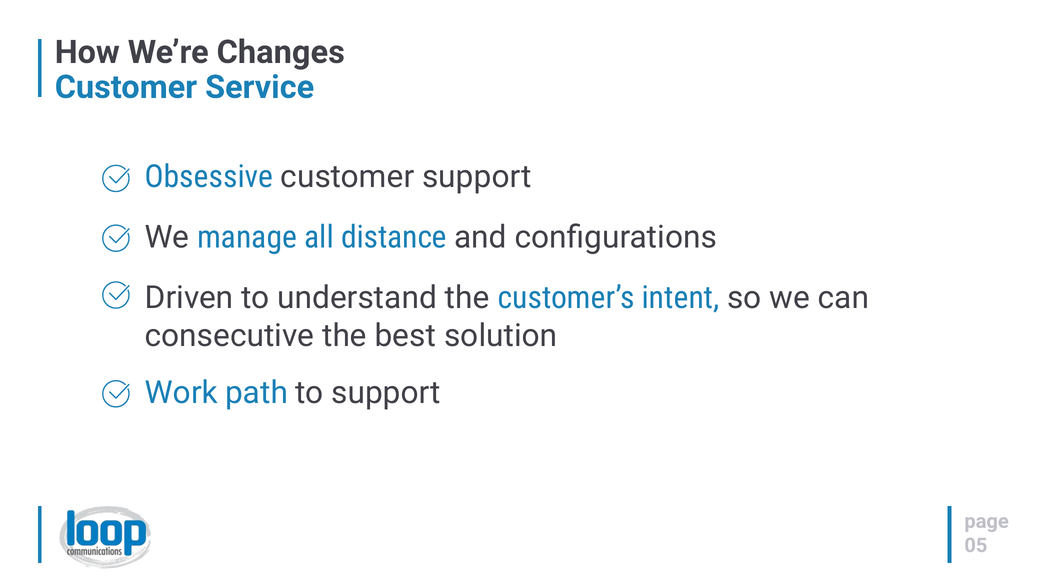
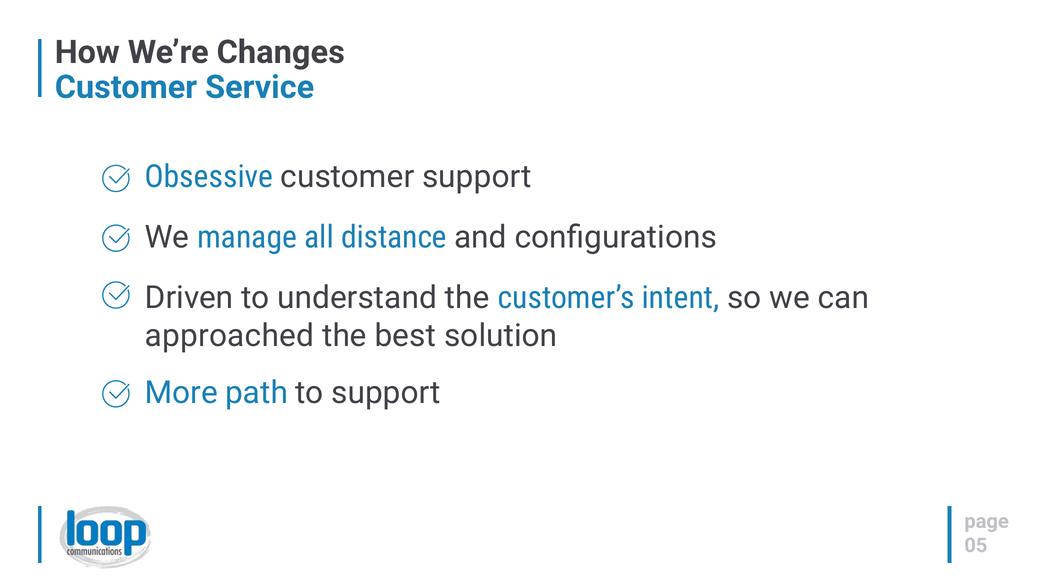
consecutive: consecutive -> approached
Work: Work -> More
